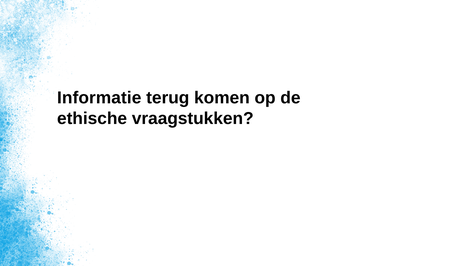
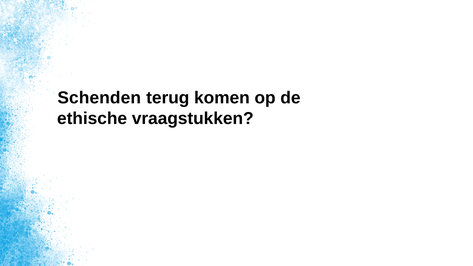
Informatie: Informatie -> Schenden
